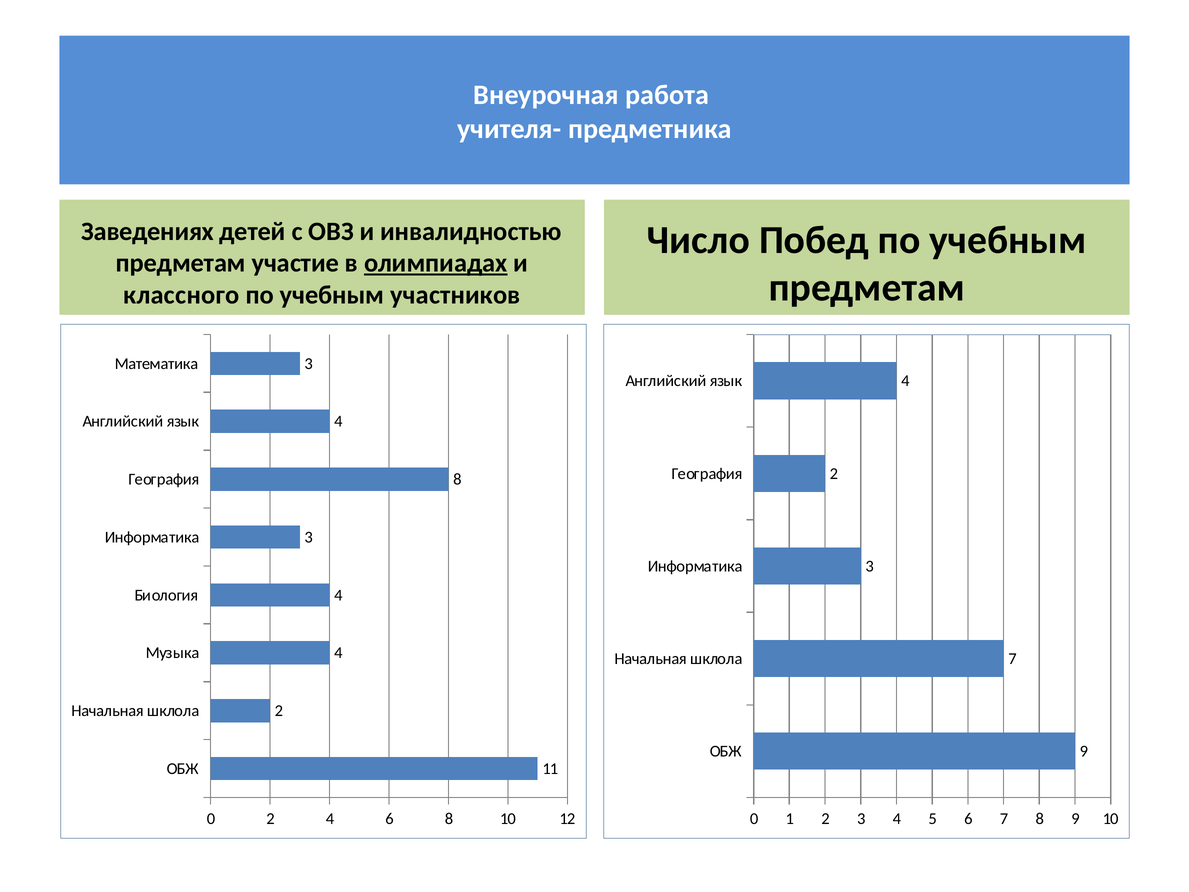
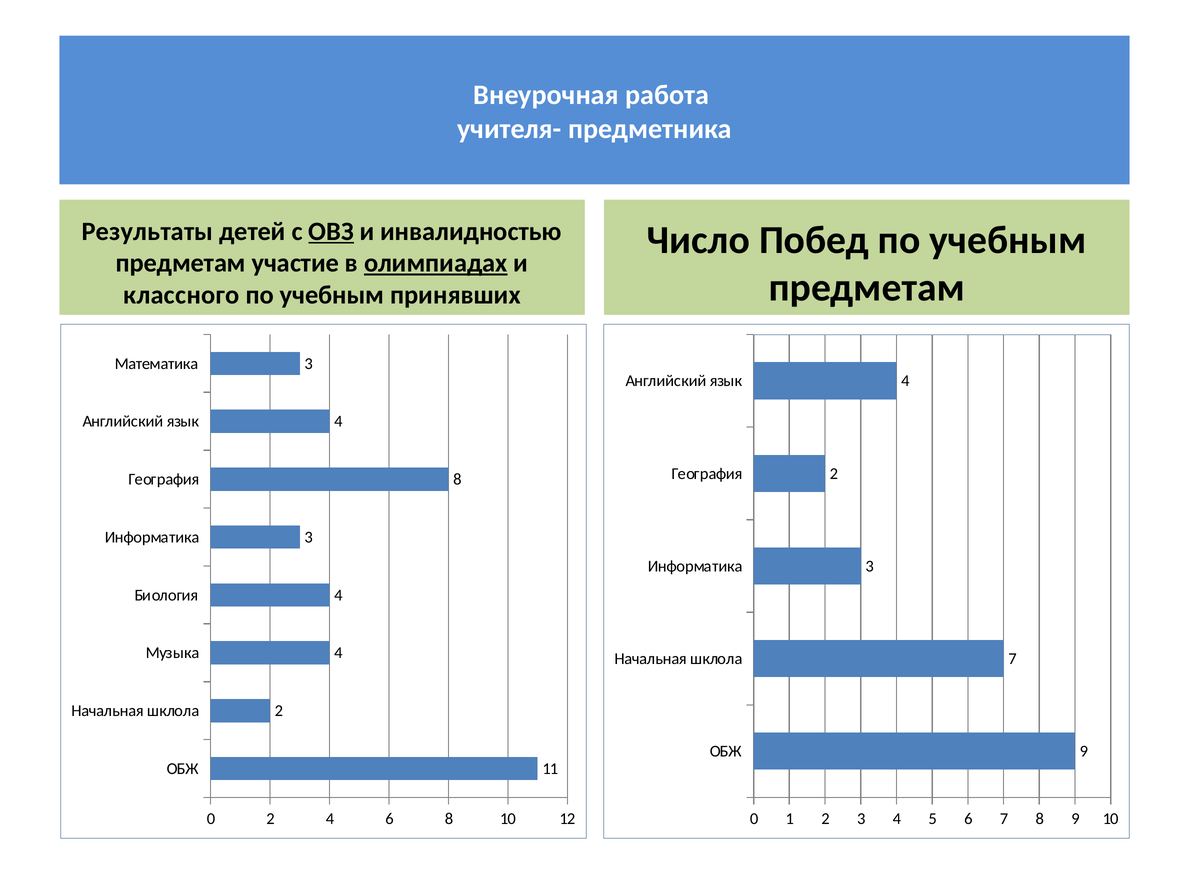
Заведениях: Заведениях -> Результаты
ОВЗ underline: none -> present
участников: участников -> принявших
